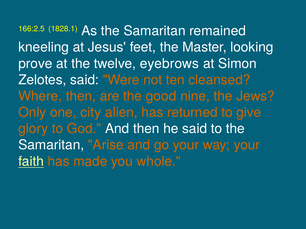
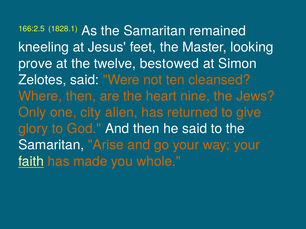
eyebrows: eyebrows -> bestowed
good: good -> heart
